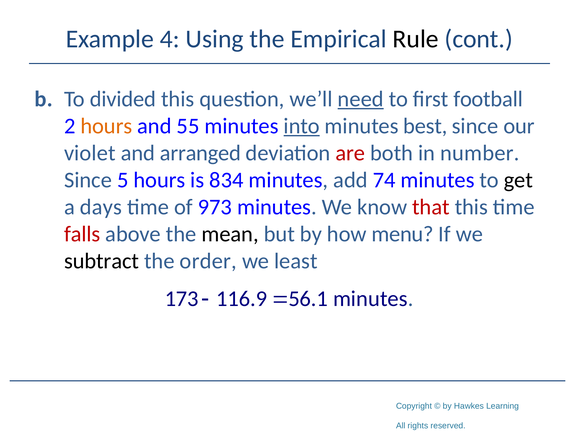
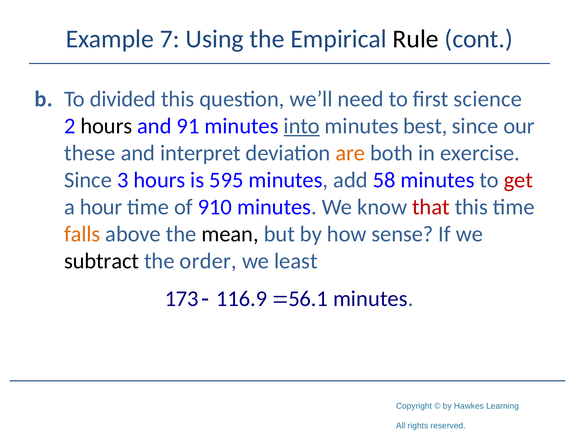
4: 4 -> 7
need underline: present -> none
football: football -> science
hours at (106, 126) colour: orange -> black
55: 55 -> 91
violet: violet -> these
arranged: arranged -> interpret
are colour: red -> orange
number: number -> exercise
5: 5 -> 3
834: 834 -> 595
74: 74 -> 58
get colour: black -> red
days: days -> hour
973: 973 -> 910
falls colour: red -> orange
menu: menu -> sense
